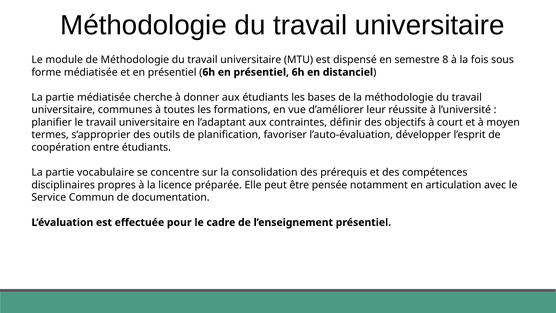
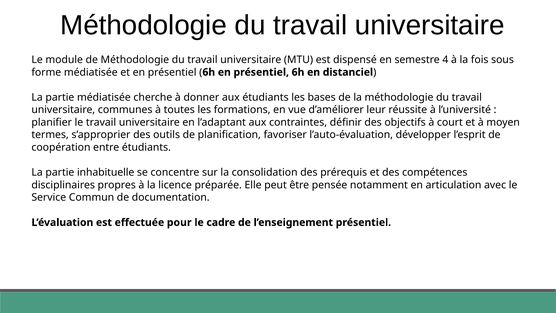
8: 8 -> 4
vocabulaire: vocabulaire -> inhabituelle
